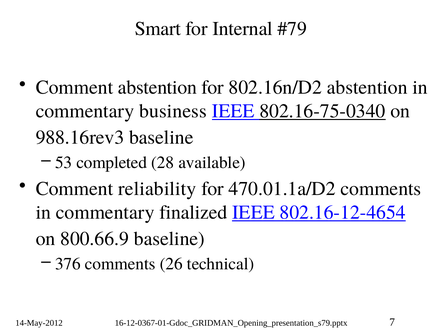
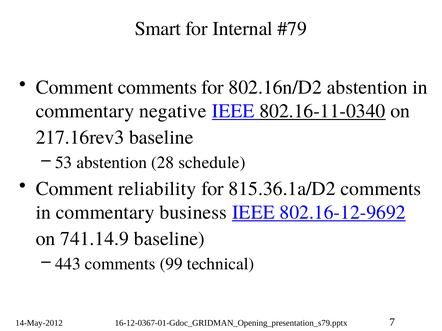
Comment abstention: abstention -> comments
business: business -> negative
802.16-75-0340: 802.16-75-0340 -> 802.16-11-0340
988.16rev3: 988.16rev3 -> 217.16rev3
53 completed: completed -> abstention
available: available -> schedule
470.01.1a/D2: 470.01.1a/D2 -> 815.36.1a/D2
finalized: finalized -> business
802.16-12-4654: 802.16-12-4654 -> 802.16-12-9692
800.66.9: 800.66.9 -> 741.14.9
376: 376 -> 443
26: 26 -> 99
